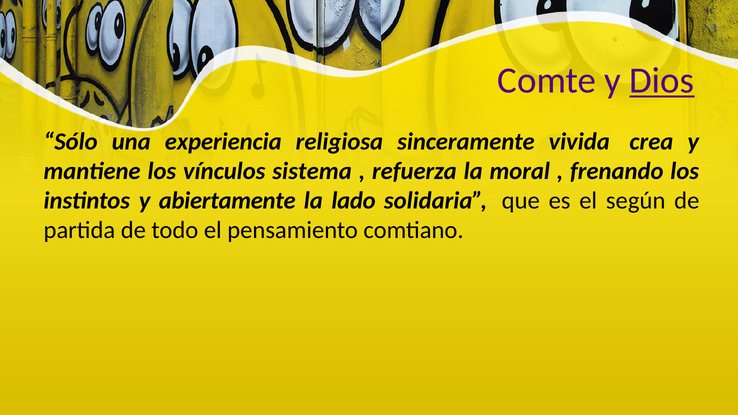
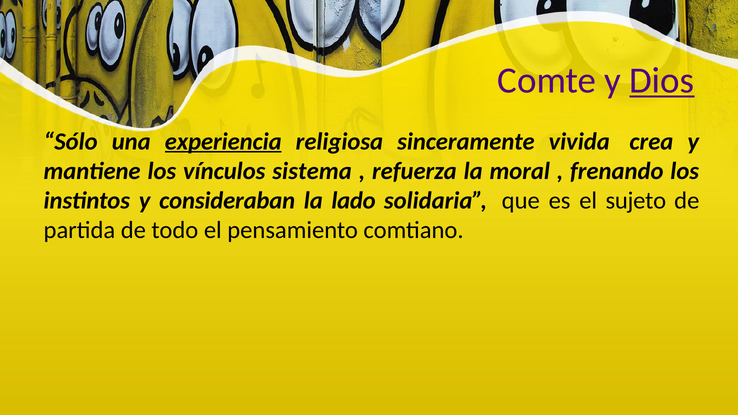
experiencia underline: none -> present
abiertamente: abiertamente -> consideraban
según: según -> sujeto
